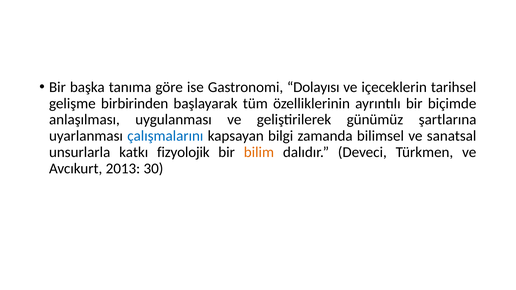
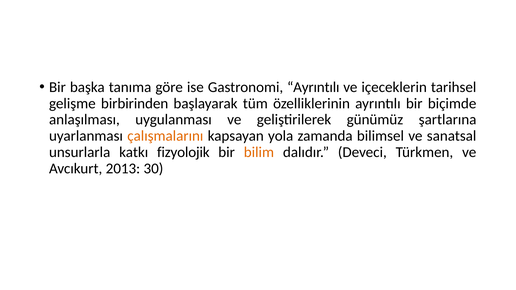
Gastronomi Dolayısı: Dolayısı -> Ayrıntılı
çalışmalarını colour: blue -> orange
bilgi: bilgi -> yola
